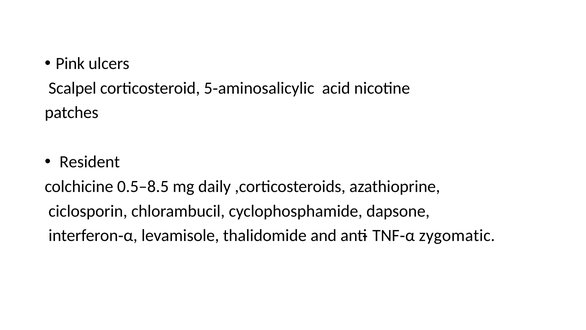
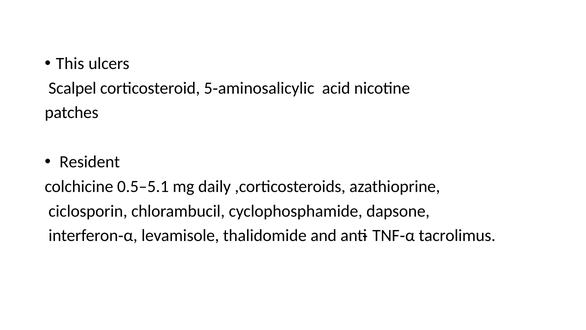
Pink: Pink -> This
0.5–8.5: 0.5–8.5 -> 0.5–5.1
zygomatic: zygomatic -> tacrolimus
